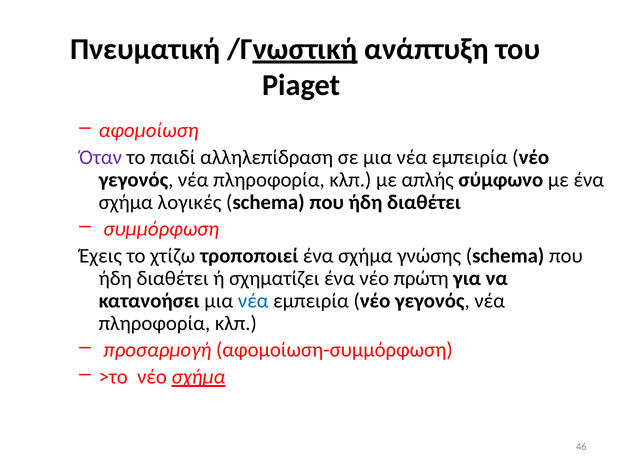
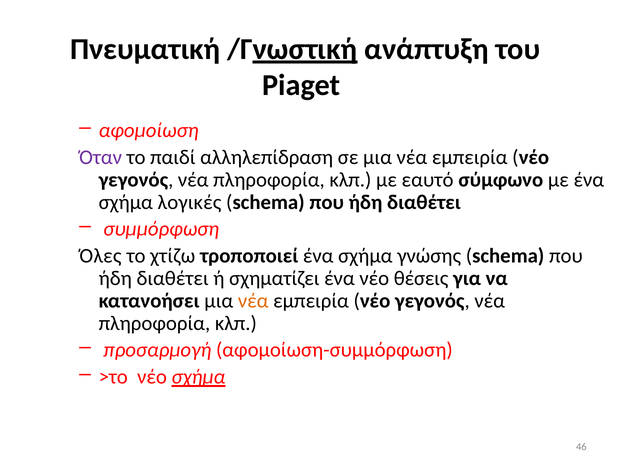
απλής: απλής -> εαυτό
Έχεις: Έχεις -> Όλες
πρώτη: πρώτη -> θέσεις
νέα at (253, 301) colour: blue -> orange
